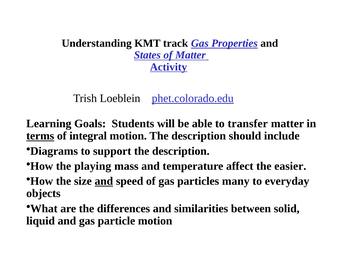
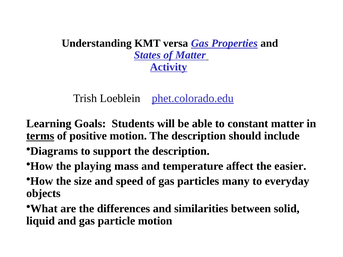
track: track -> versa
transfer: transfer -> constant
integral: integral -> positive
and at (104, 181) underline: present -> none
